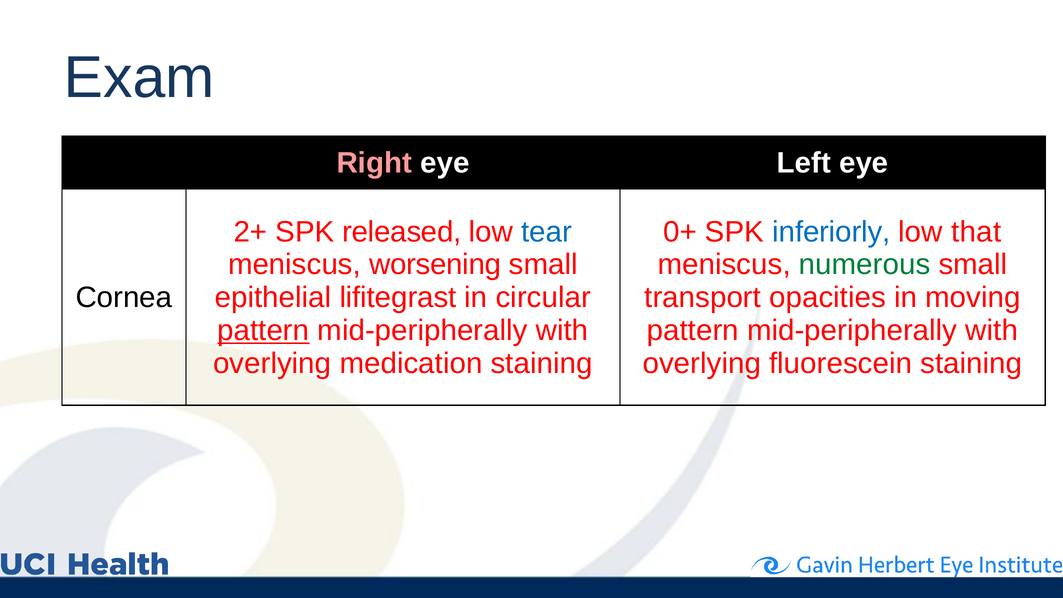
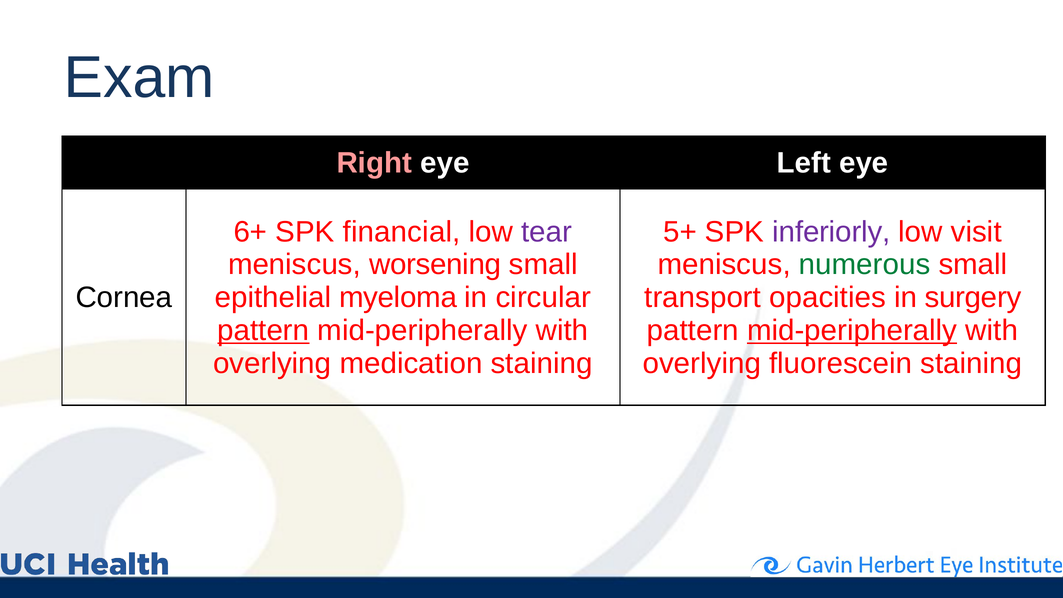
2+: 2+ -> 6+
released: released -> financial
tear colour: blue -> purple
0+: 0+ -> 5+
inferiorly colour: blue -> purple
that: that -> visit
lifitegrast: lifitegrast -> myeloma
moving: moving -> surgery
mid-peripherally at (852, 331) underline: none -> present
